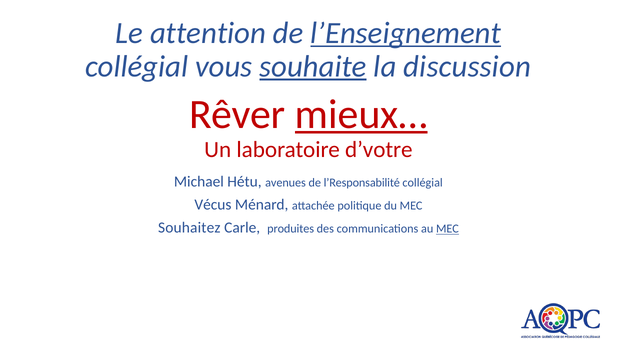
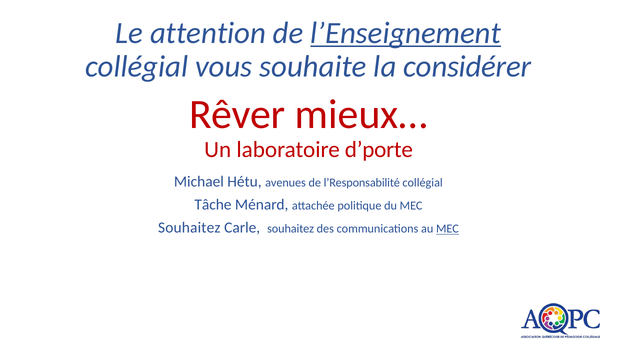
souhaite underline: present -> none
discussion: discussion -> considérer
mieux… underline: present -> none
d’votre: d’votre -> d’porte
Vécus: Vécus -> Tâche
Carle produites: produites -> souhaitez
